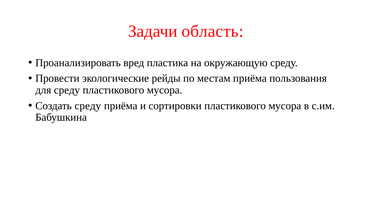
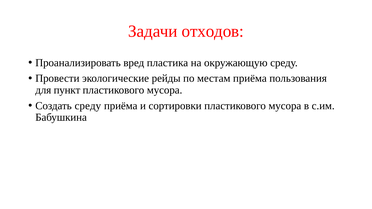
область: область -> отходов
для среду: среду -> пункт
